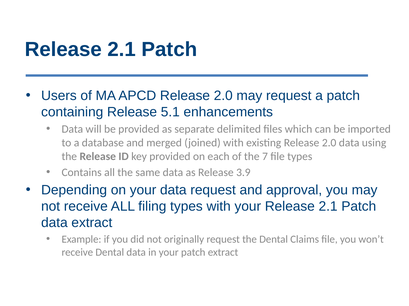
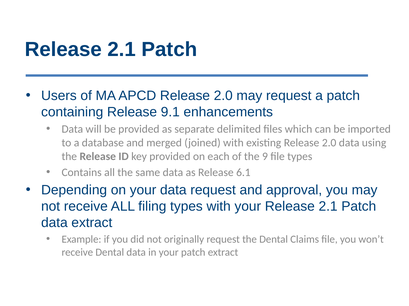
5.1: 5.1 -> 9.1
7: 7 -> 9
3.9: 3.9 -> 6.1
